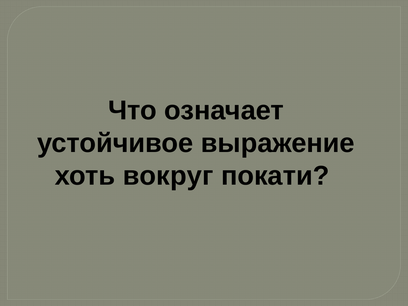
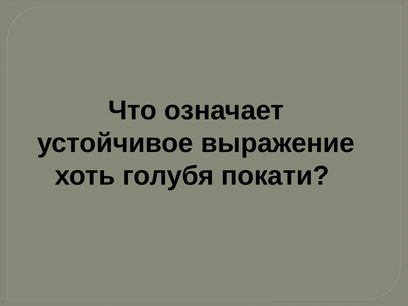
вокруг: вокруг -> голубя
